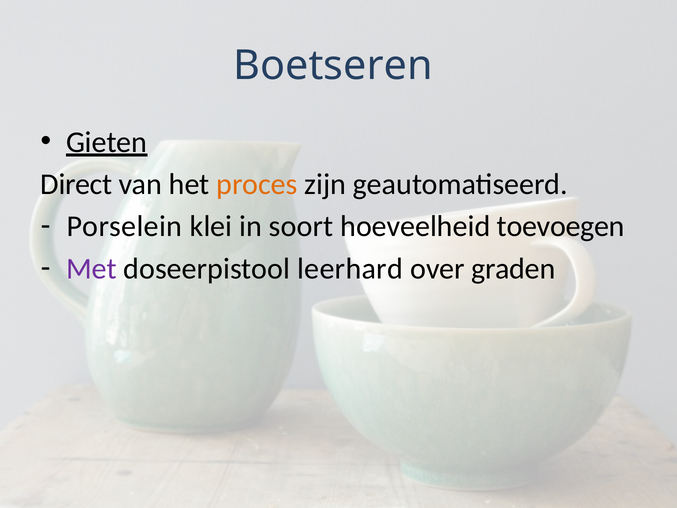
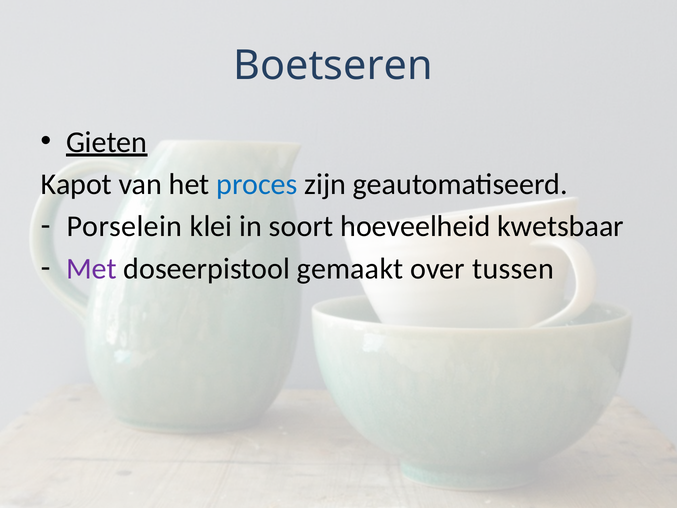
Direct: Direct -> Kapot
proces colour: orange -> blue
toevoegen: toevoegen -> kwetsbaar
leerhard: leerhard -> gemaakt
graden: graden -> tussen
